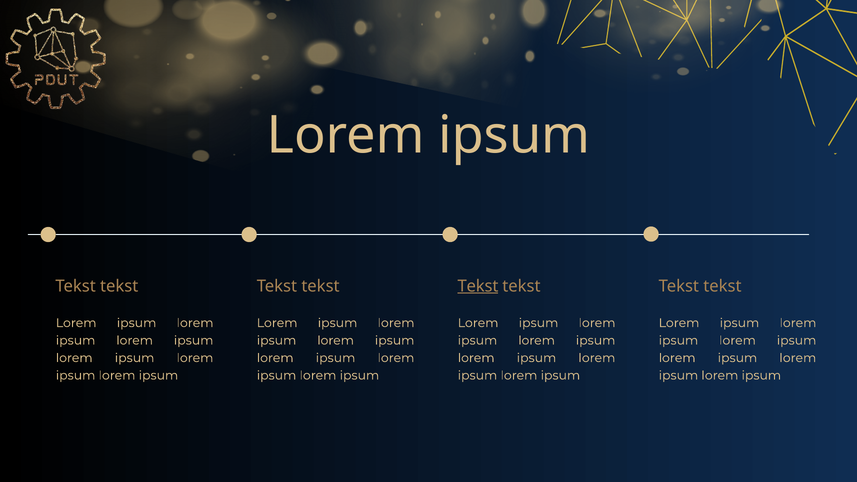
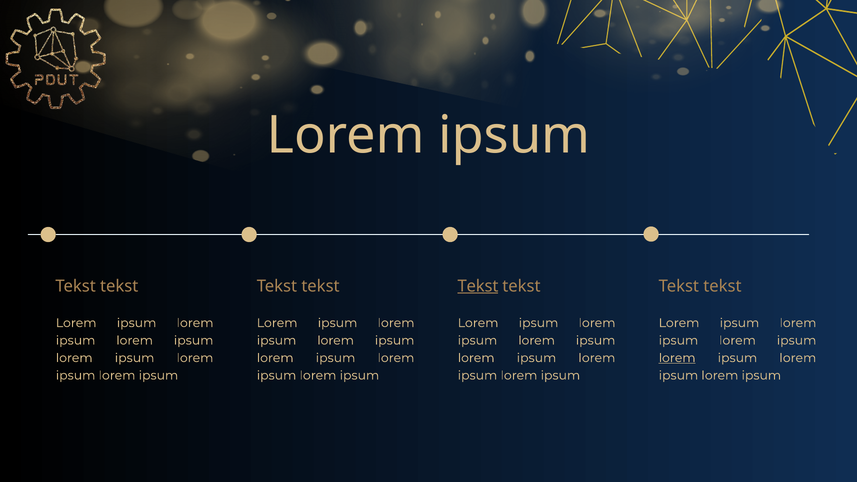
lorem at (677, 358) underline: none -> present
